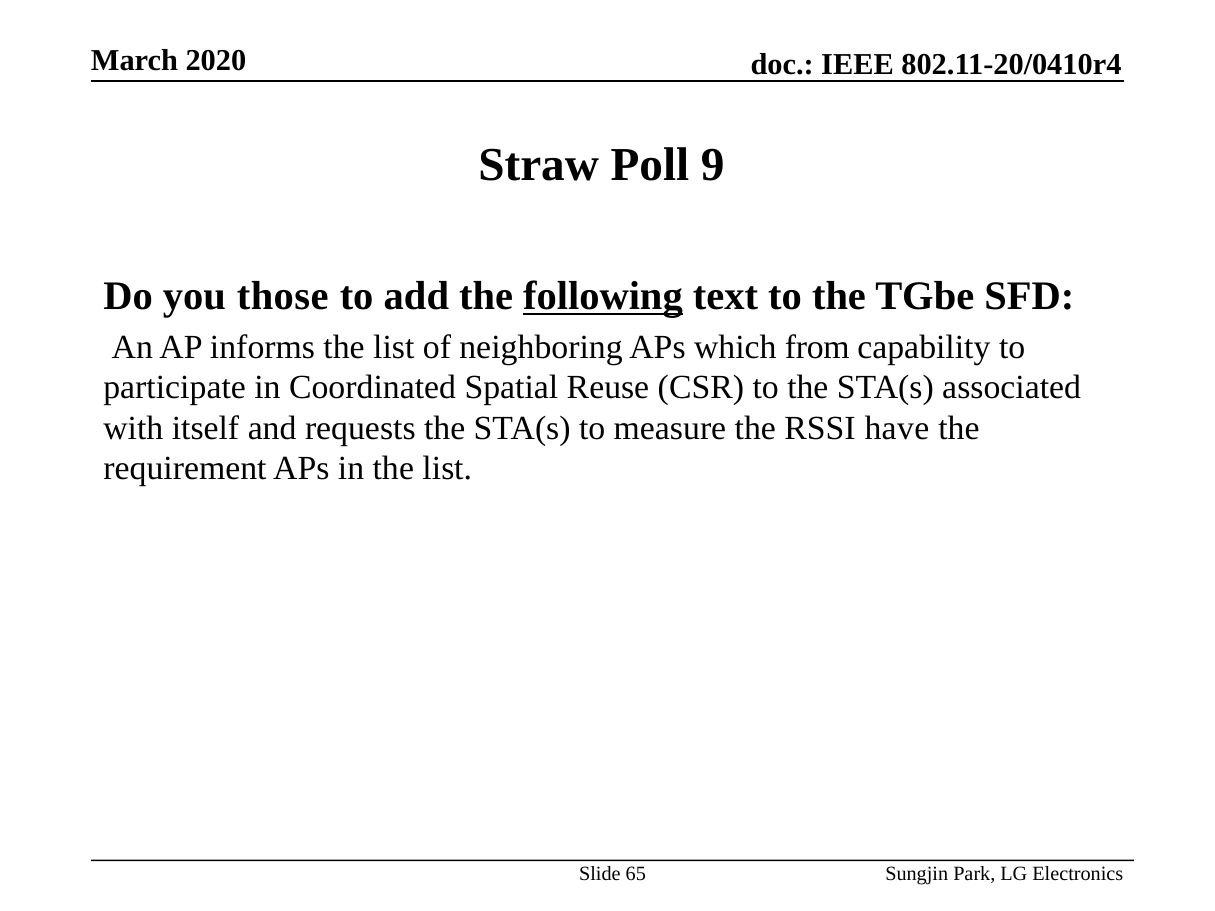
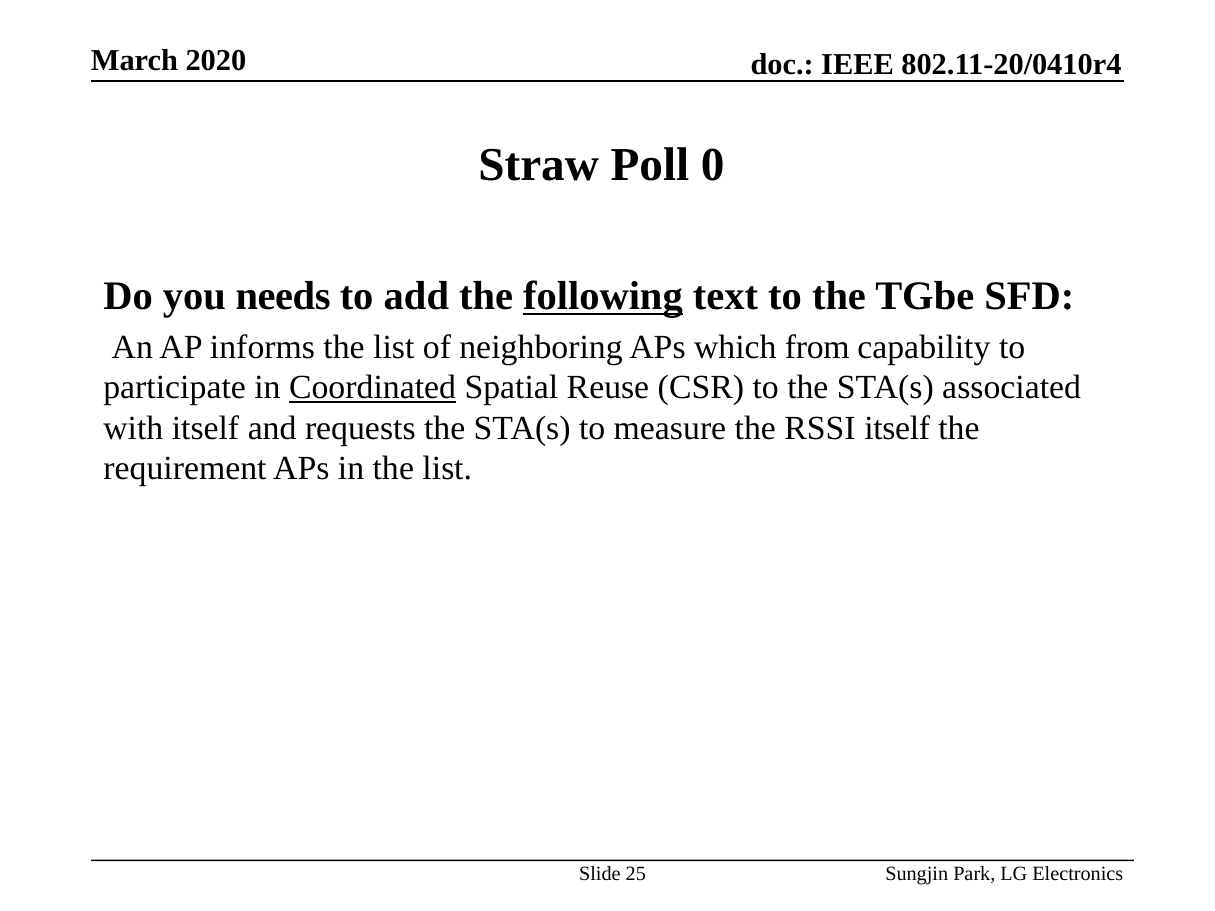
9: 9 -> 0
those: those -> needs
Coordinated underline: none -> present
RSSI have: have -> itself
65: 65 -> 25
